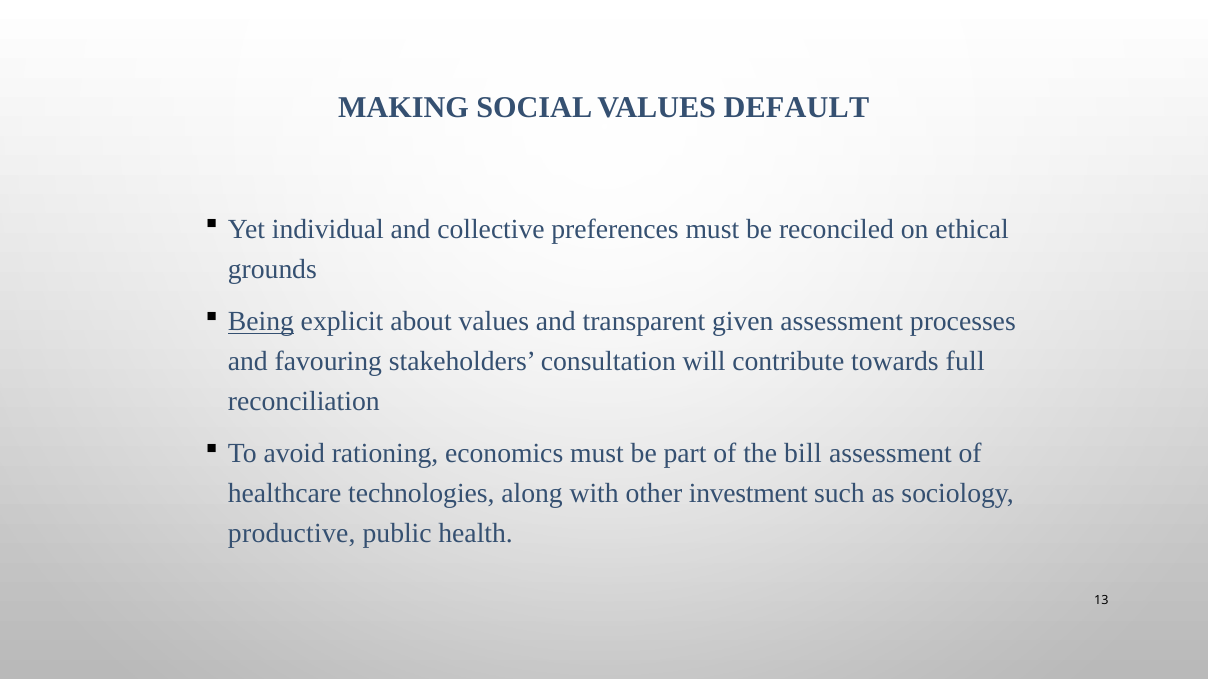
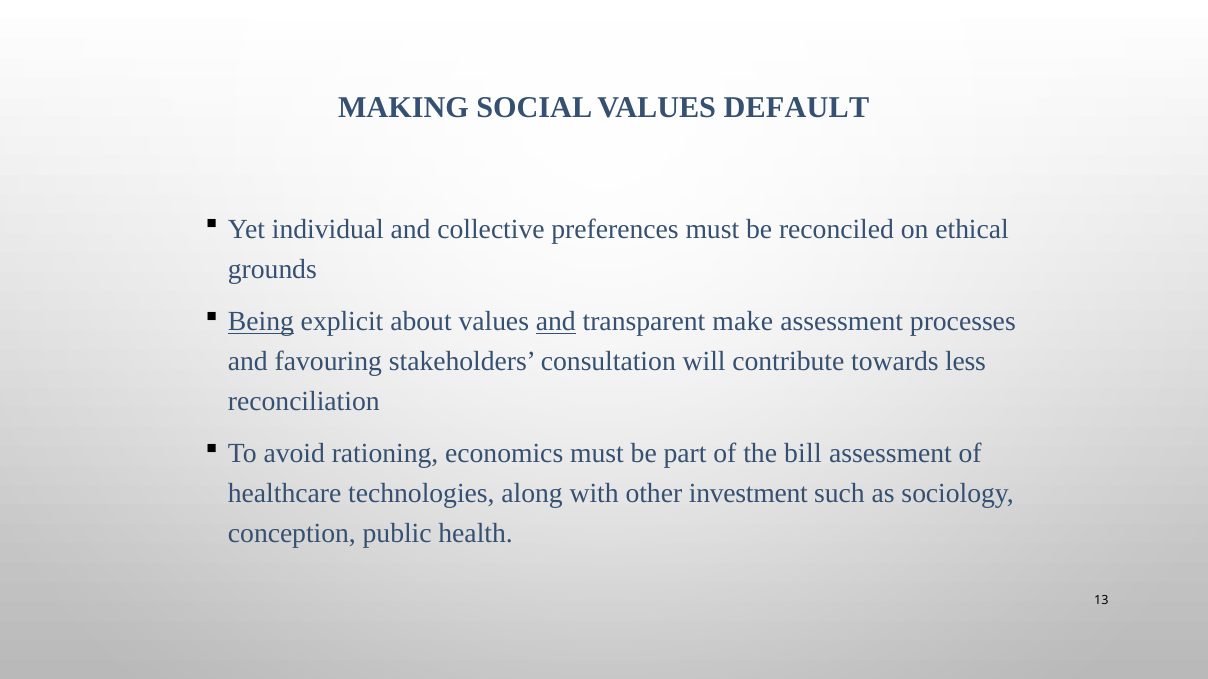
and at (556, 322) underline: none -> present
given: given -> make
full: full -> less
productive: productive -> conception
